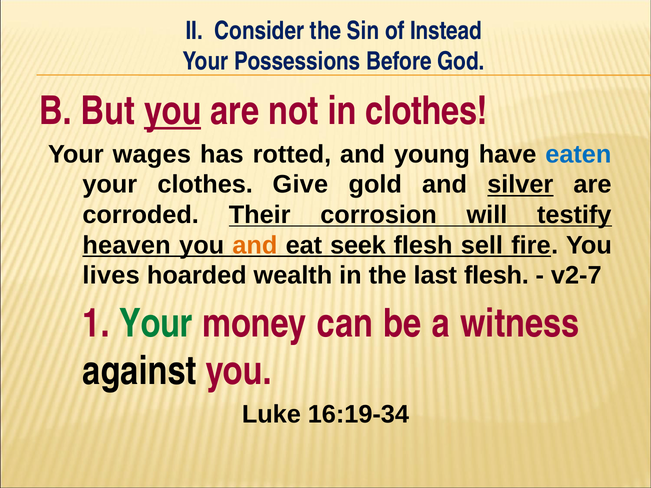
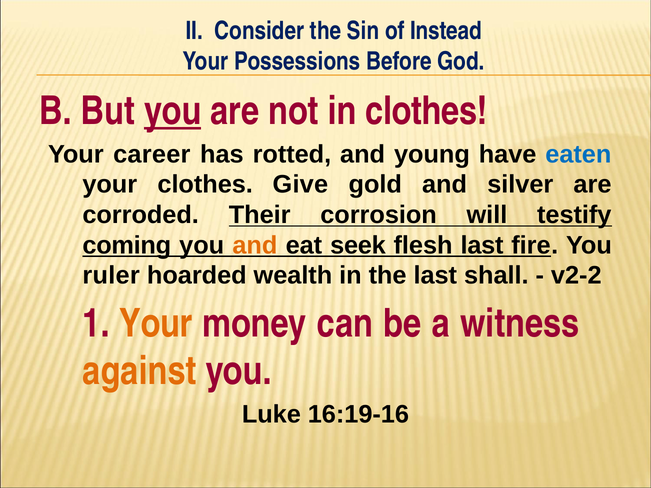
wages: wages -> career
silver underline: present -> none
heaven: heaven -> coming
flesh sell: sell -> last
lives: lives -> ruler
last flesh: flesh -> shall
v2-7: v2-7 -> v2-2
Your at (156, 324) colour: green -> orange
against colour: black -> orange
16:19-34: 16:19-34 -> 16:19-16
